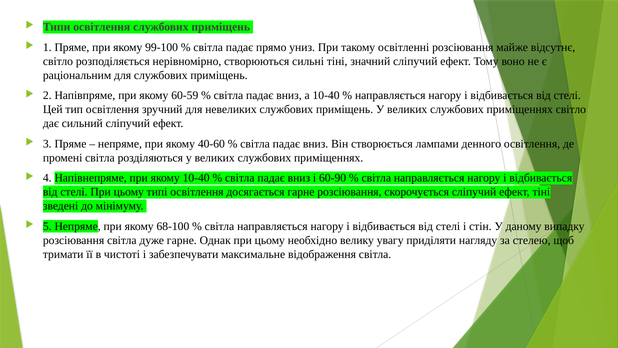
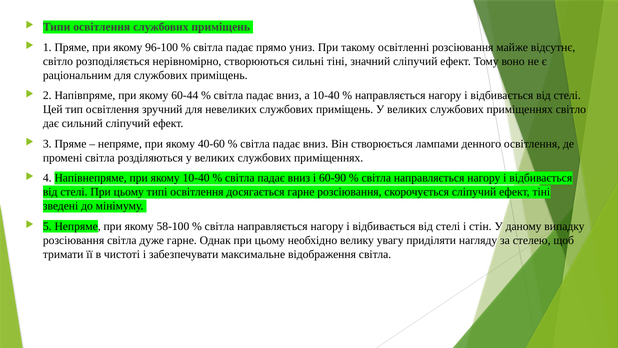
99-100: 99-100 -> 96-100
60-59: 60-59 -> 60-44
68-100: 68-100 -> 58-100
